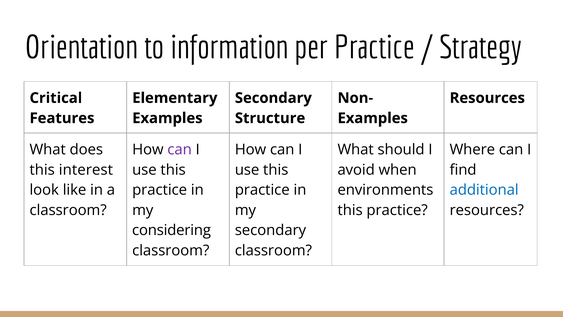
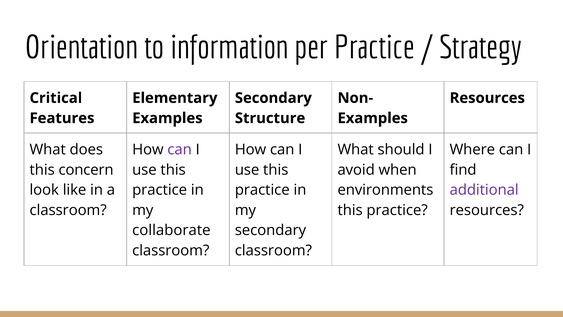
interest: interest -> concern
additional colour: blue -> purple
considering: considering -> collaborate
